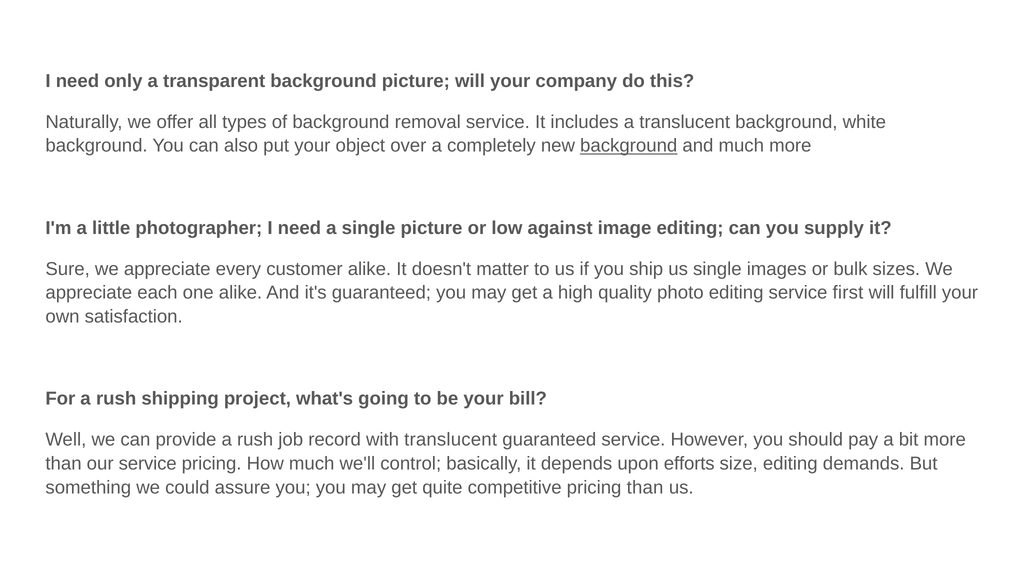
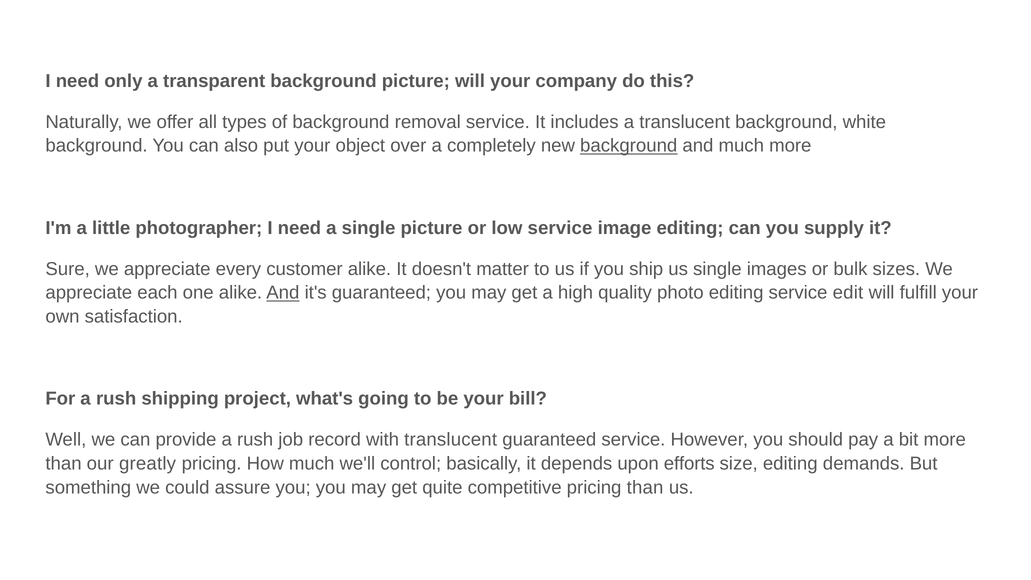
low against: against -> service
And at (283, 293) underline: none -> present
first: first -> edit
our service: service -> greatly
